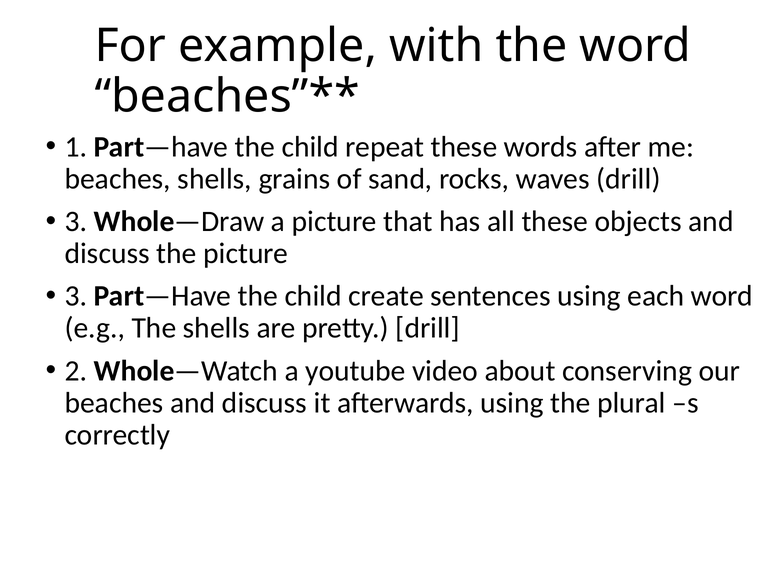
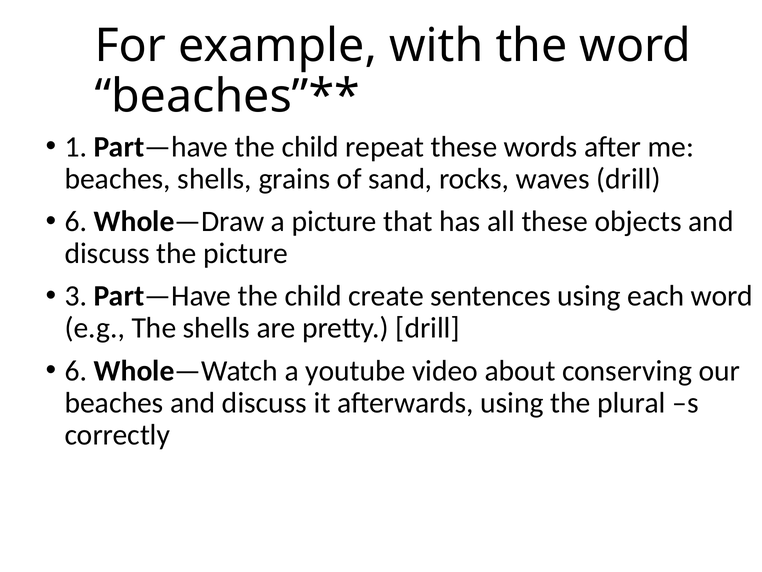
3 at (76, 221): 3 -> 6
2 at (76, 370): 2 -> 6
